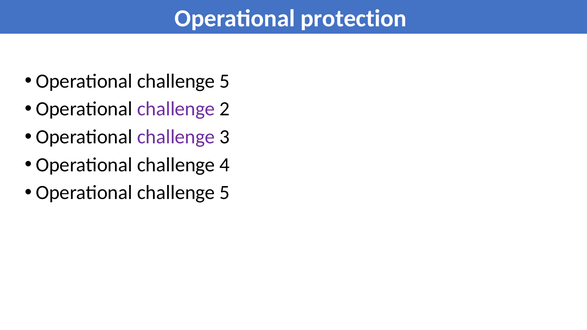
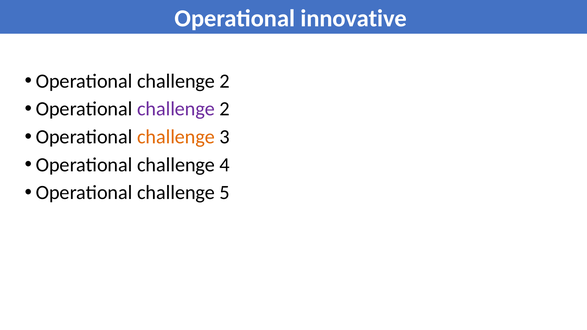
protection: protection -> innovative
5 at (225, 81): 5 -> 2
challenge at (176, 137) colour: purple -> orange
